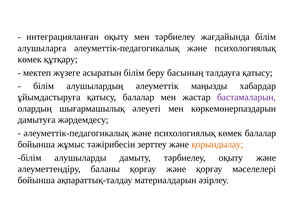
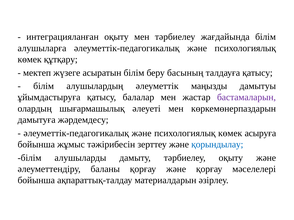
хабардар: хабардар -> дамытуы
көмек балалар: балалар -> асыруға
қорындылау colour: orange -> blue
